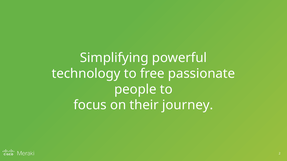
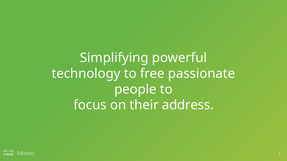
journey: journey -> address
